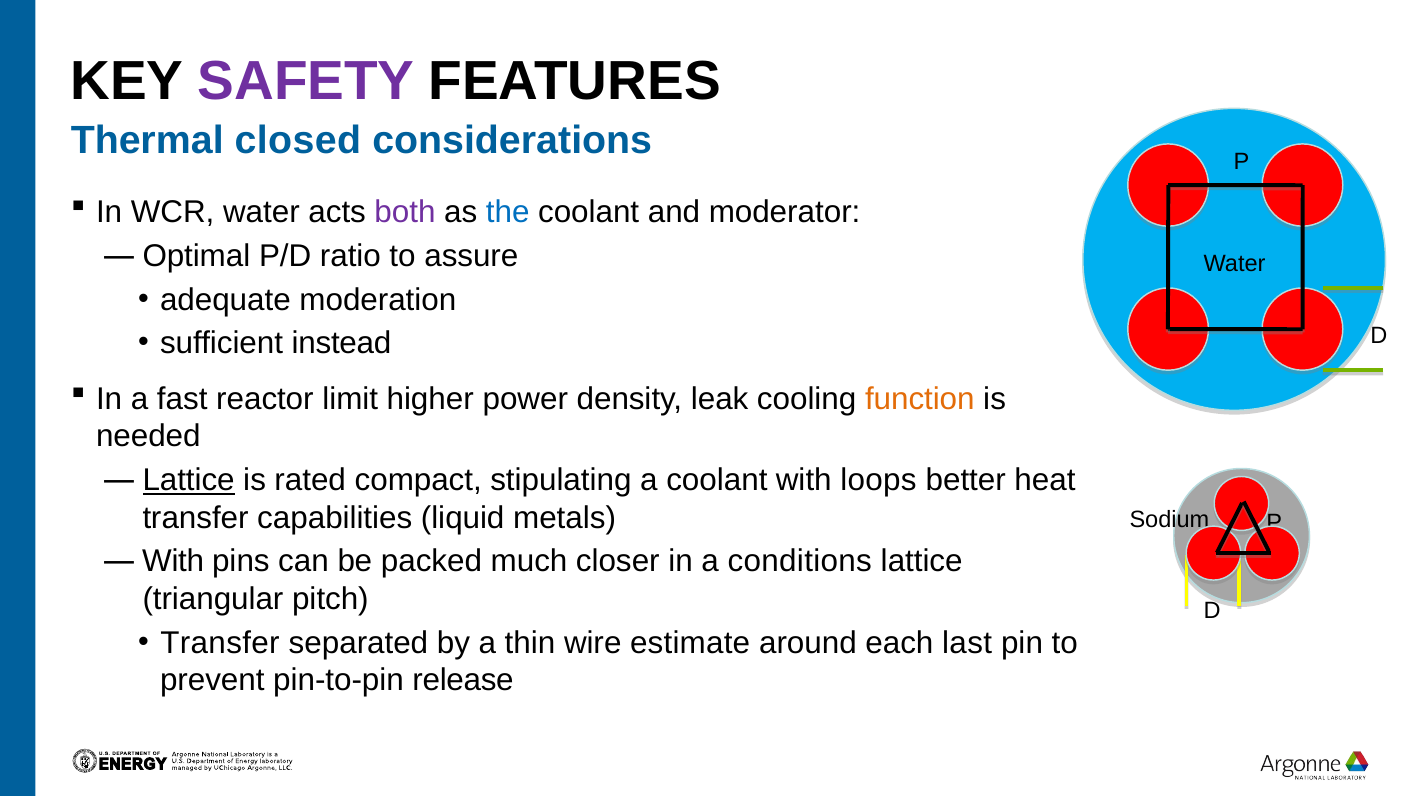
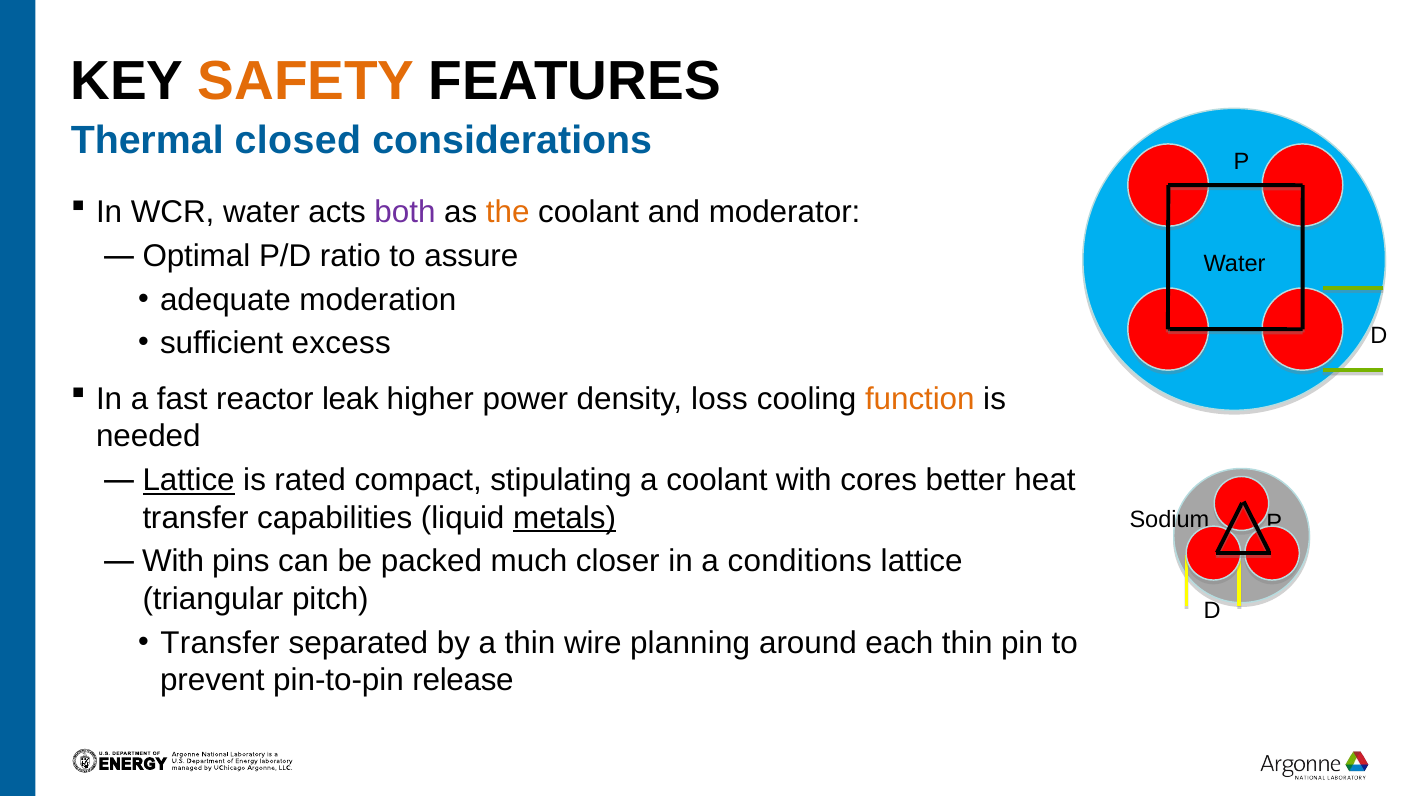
SAFETY colour: purple -> orange
the colour: blue -> orange
instead: instead -> excess
limit: limit -> leak
leak: leak -> loss
loops: loops -> cores
metals underline: none -> present
estimate: estimate -> planning
each last: last -> thin
